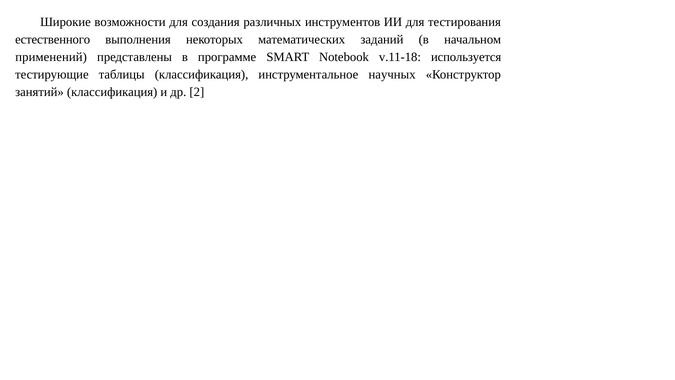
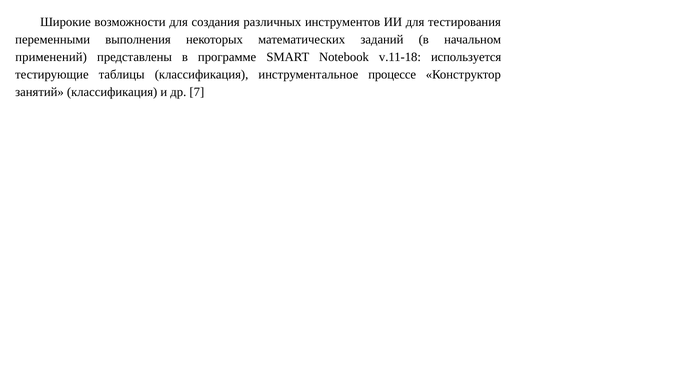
естественного: естественного -> переменными
научных: научных -> процессе
2: 2 -> 7
